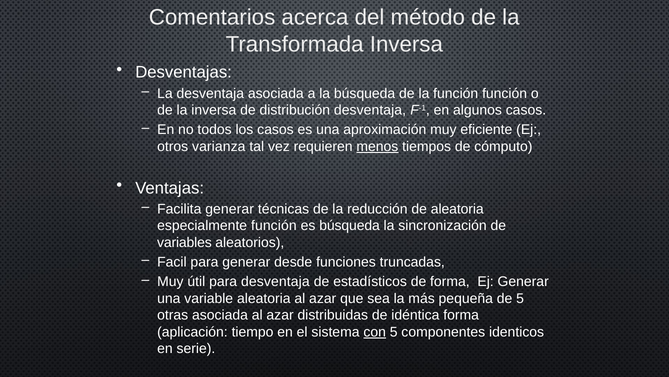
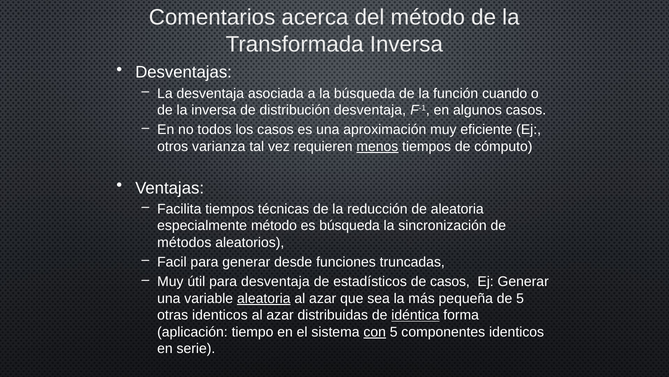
función función: función -> cuando
Facilita generar: generar -> tiempos
especialmente función: función -> método
variables: variables -> métodos
de forma: forma -> casos
aleatoria at (264, 298) underline: none -> present
otras asociada: asociada -> identicos
idéntica underline: none -> present
